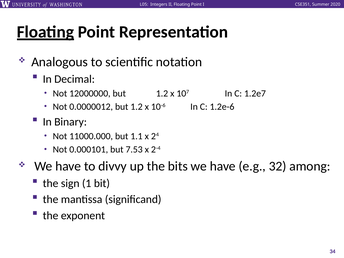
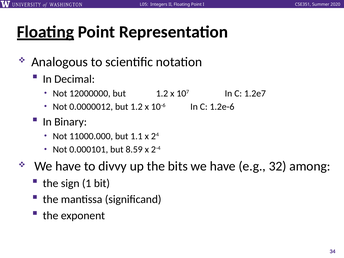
7.53: 7.53 -> 8.59
